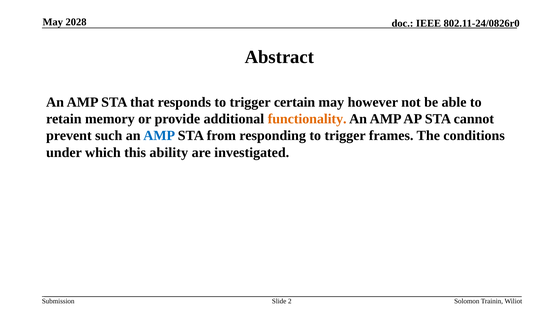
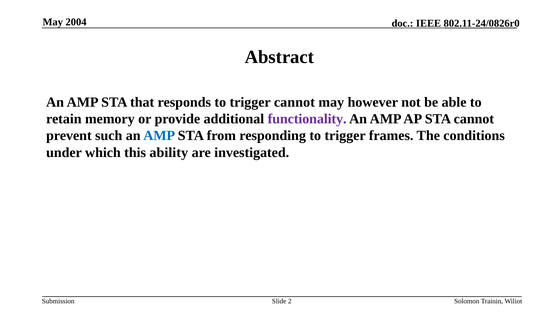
2028: 2028 -> 2004
trigger certain: certain -> cannot
functionality colour: orange -> purple
